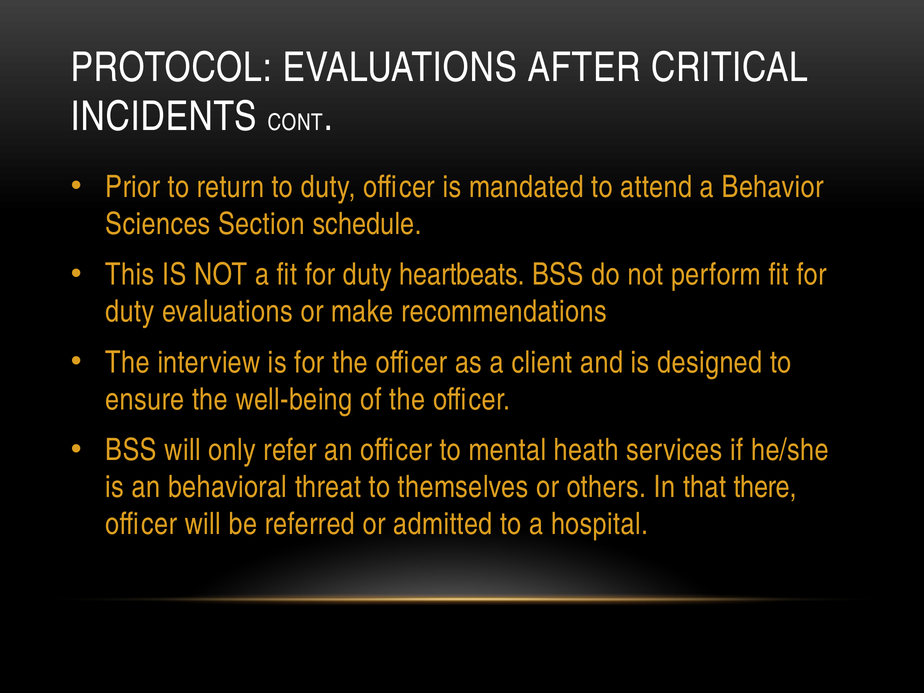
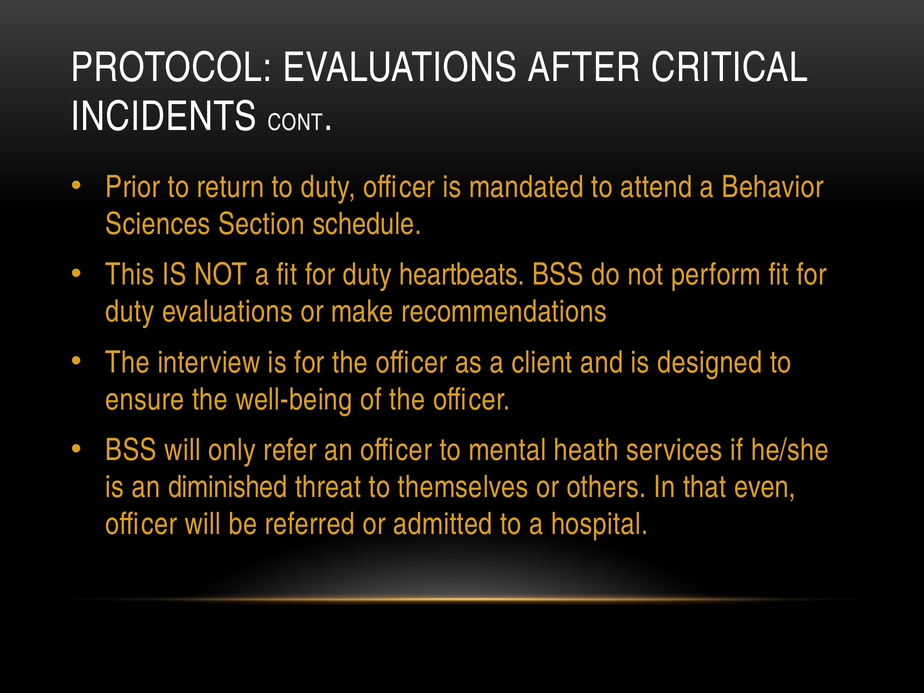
behavioral: behavioral -> diminished
there: there -> even
